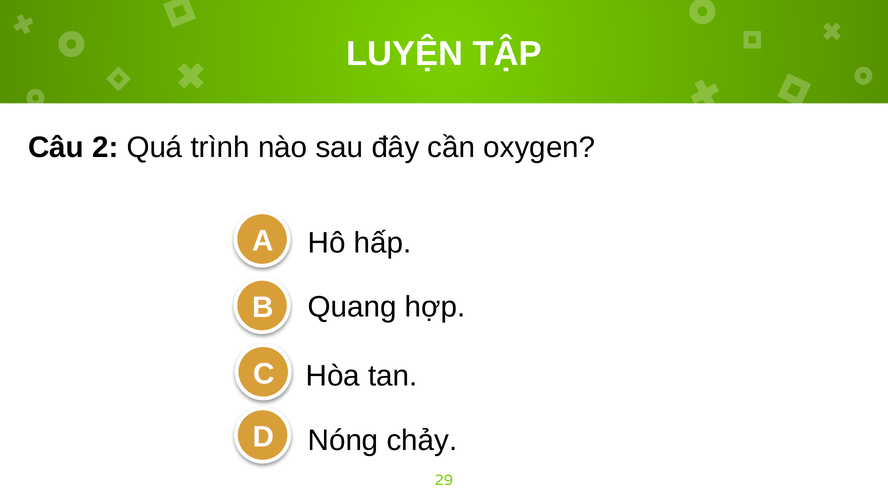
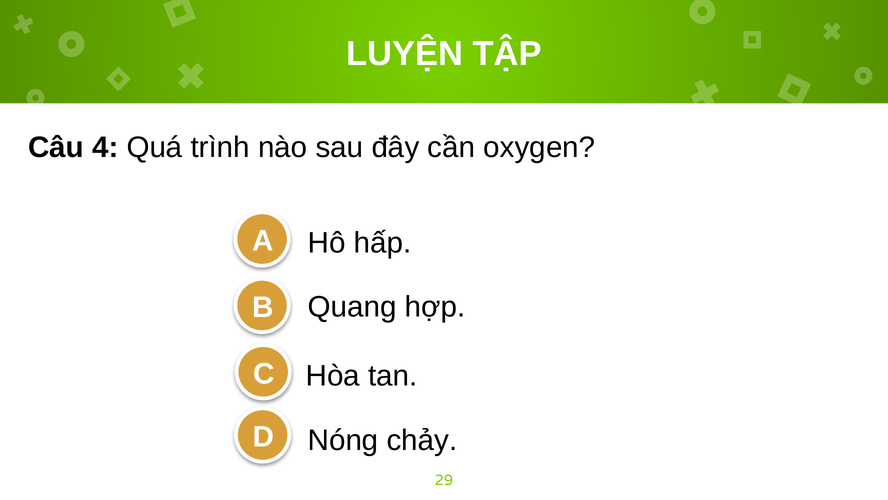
2: 2 -> 4
